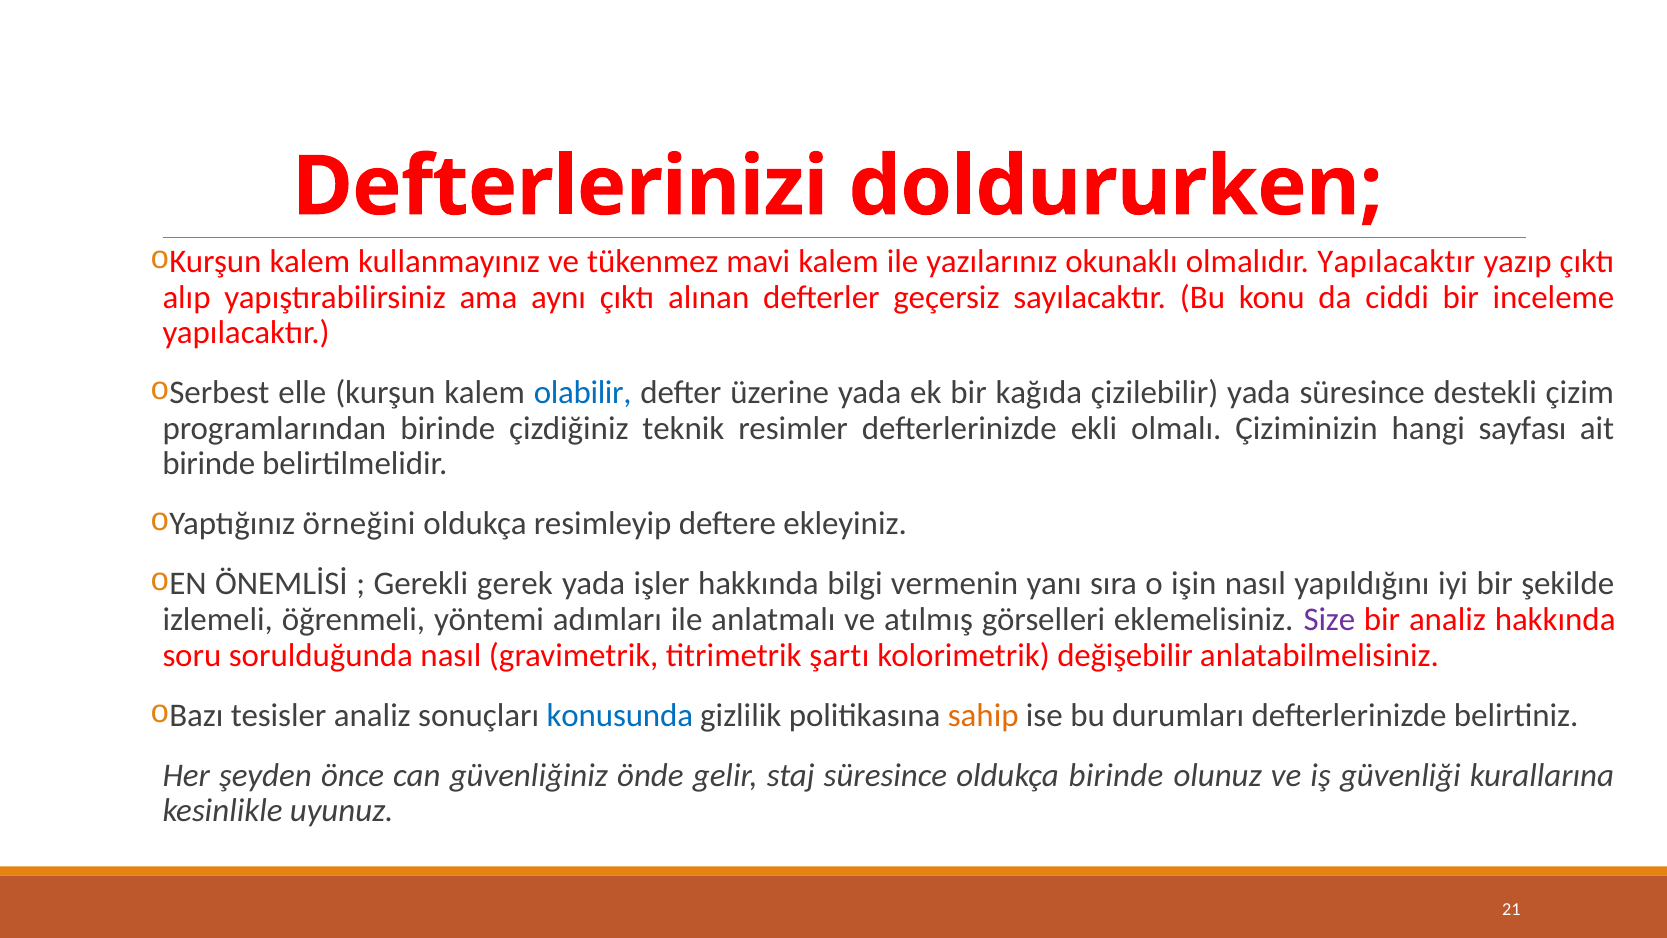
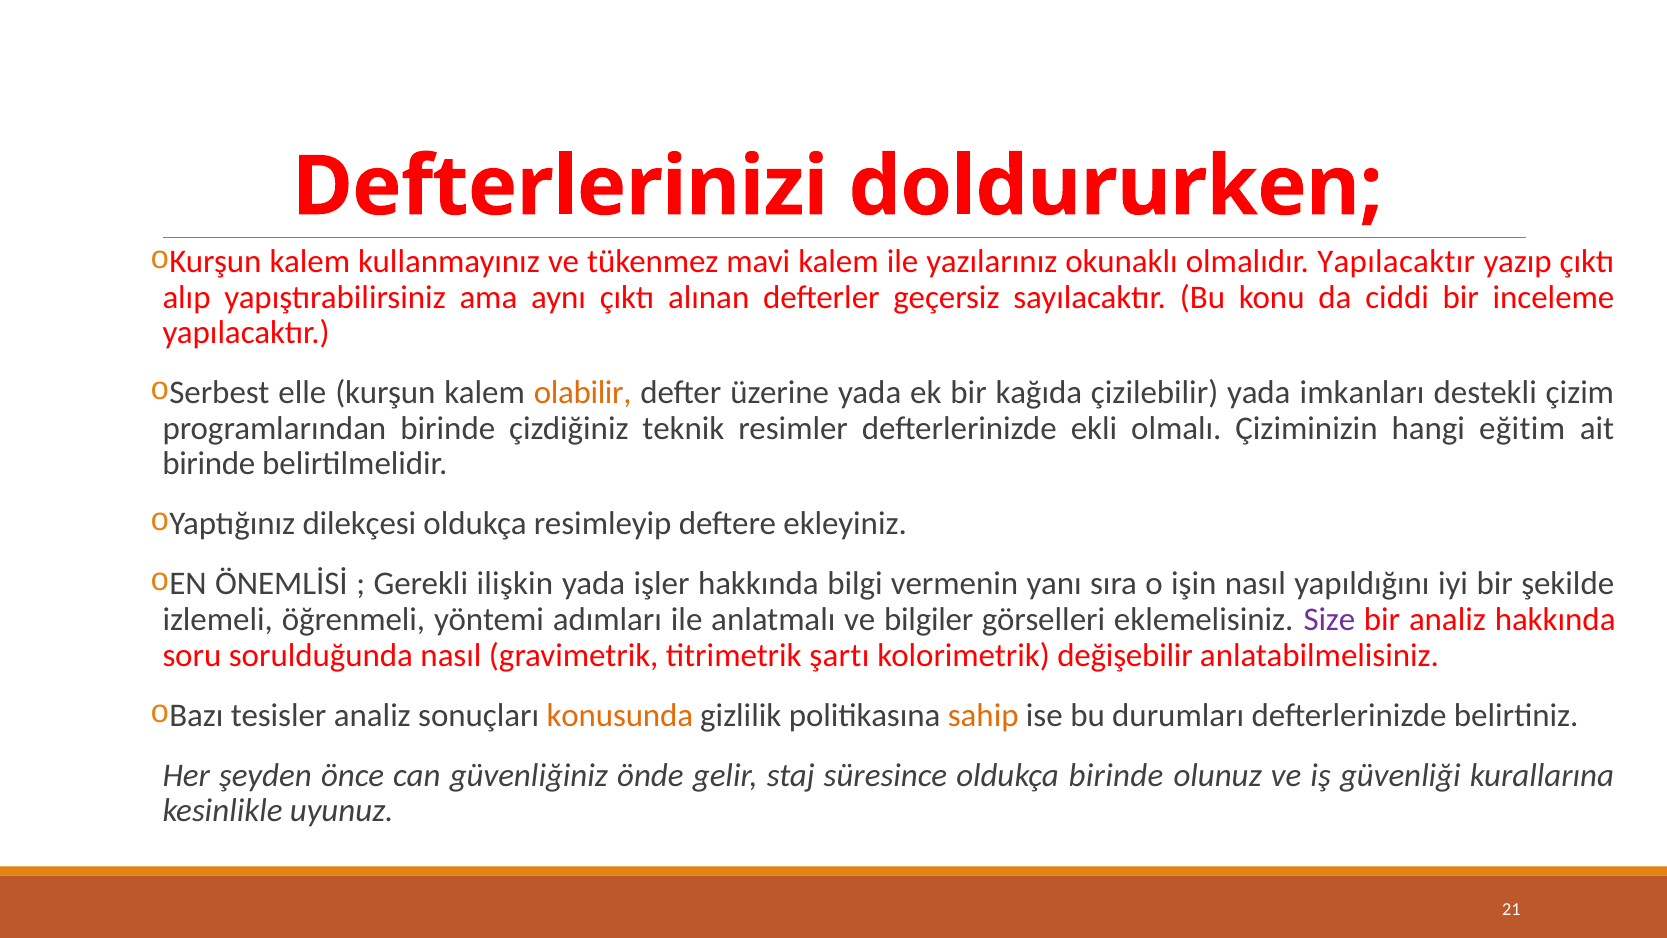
olabilir colour: blue -> orange
yada süresince: süresince -> imkanları
sayfası: sayfası -> eğitim
örneğini: örneğini -> dilekçesi
gerek: gerek -> ilişkin
atılmış: atılmış -> bilgiler
konusunda colour: blue -> orange
